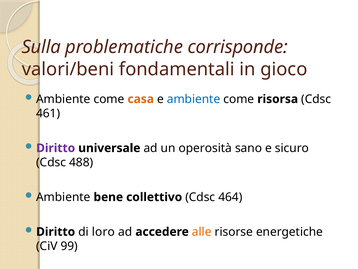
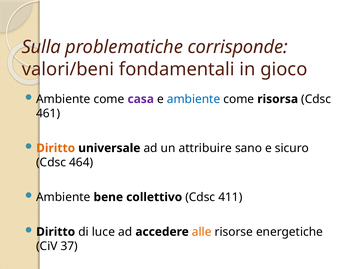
casa colour: orange -> purple
Diritto at (56, 148) colour: purple -> orange
operosità: operosità -> attribuire
488: 488 -> 464
464: 464 -> 411
loro: loro -> luce
99: 99 -> 37
